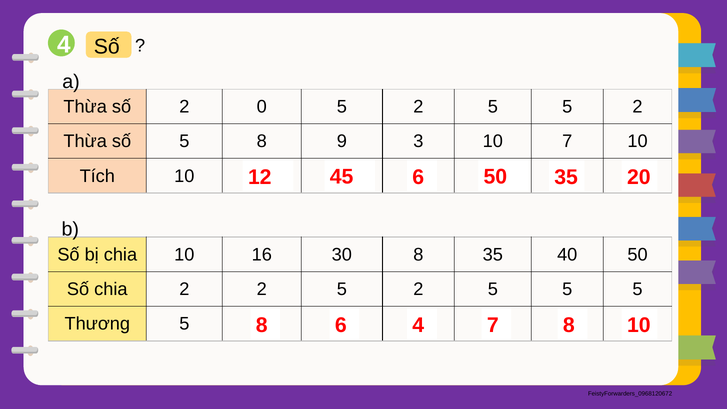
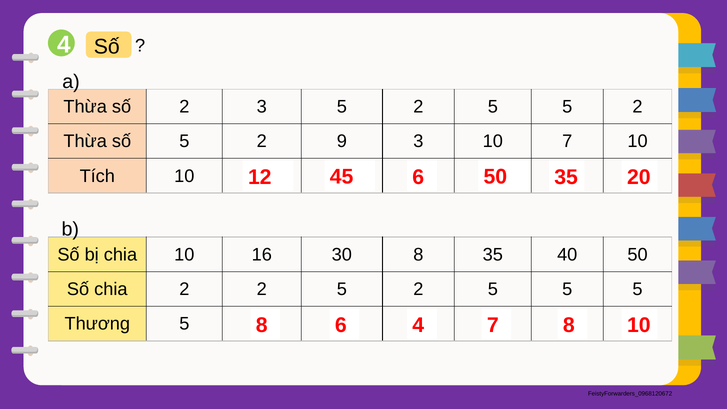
2 0: 0 -> 3
số 5 8: 8 -> 2
